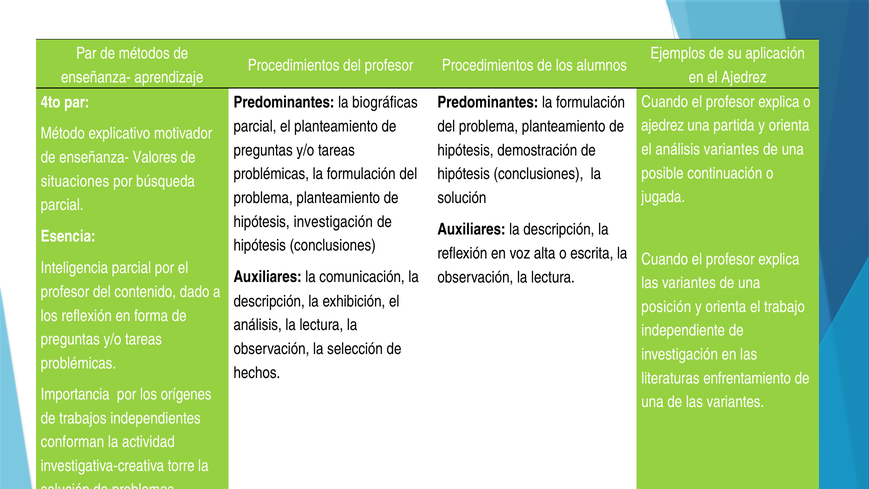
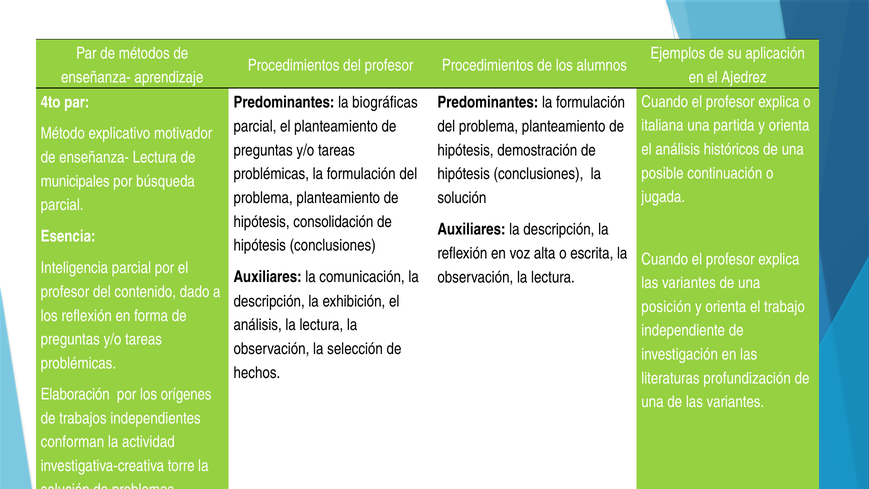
ajedrez at (663, 126): ajedrez -> italiana
análisis variantes: variantes -> históricos
enseñanza- Valores: Valores -> Lectura
situaciones: situaciones -> municipales
hipótesis investigación: investigación -> consolidación
enfrentamiento: enfrentamiento -> profundización
Importancia: Importancia -> Elaboración
